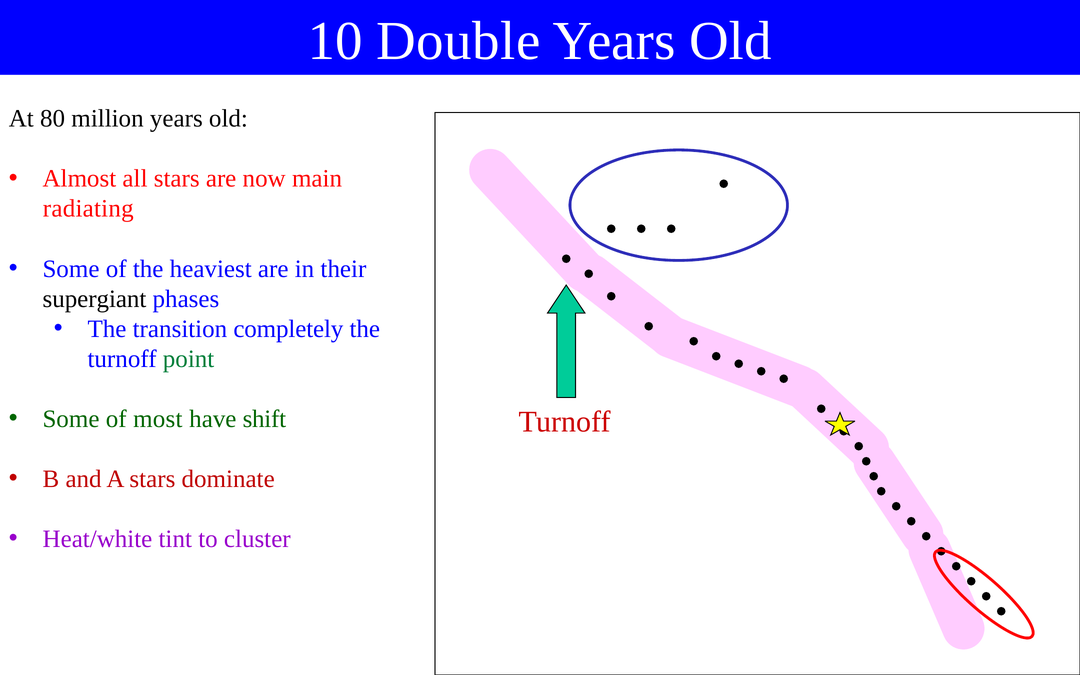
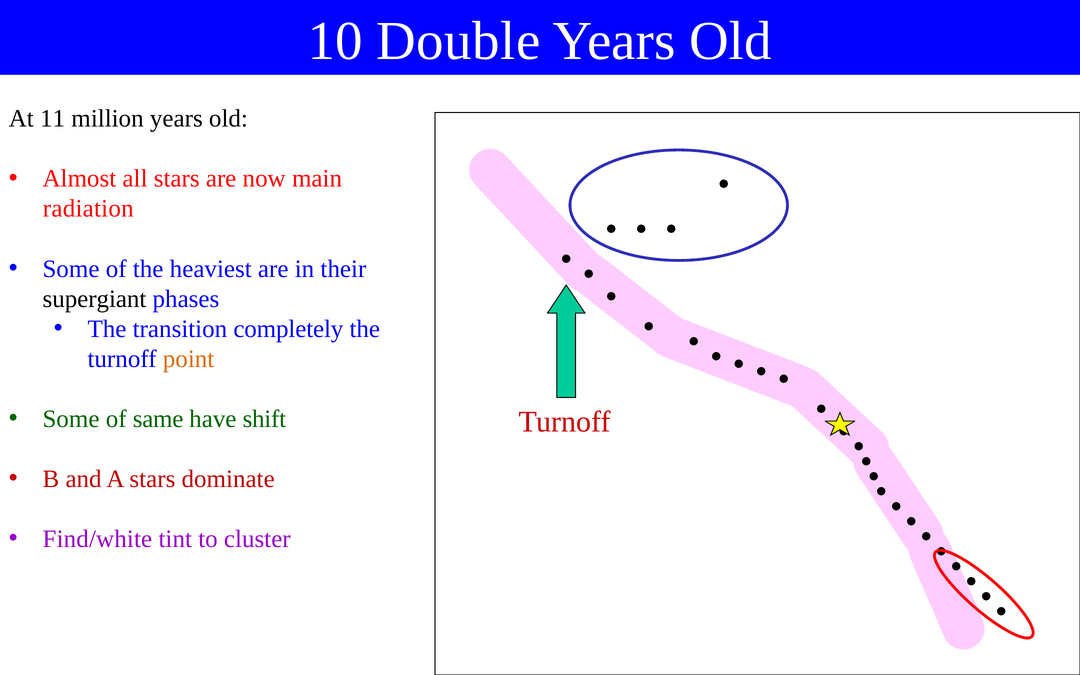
80: 80 -> 11
radiating: radiating -> radiation
point colour: green -> orange
most: most -> same
Heat/white: Heat/white -> Find/white
